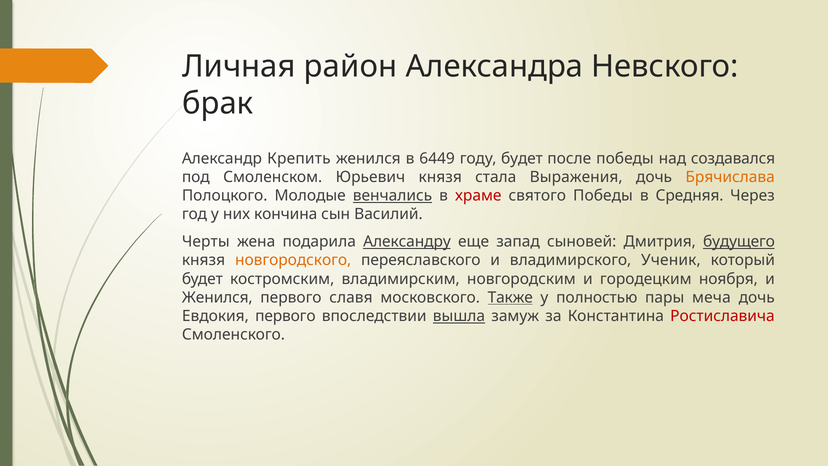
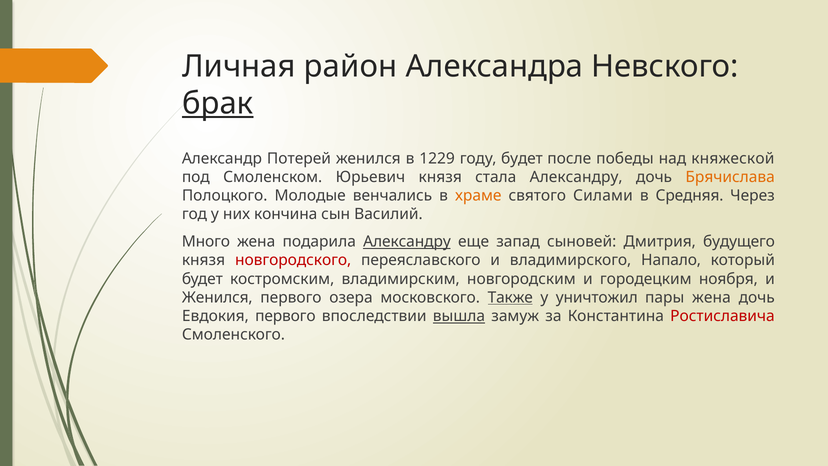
брак underline: none -> present
Крепить: Крепить -> Потерей
6449: 6449 -> 1229
создавался: создавался -> княжеской
стала Выражения: Выражения -> Александру
венчались underline: present -> none
храме colour: red -> orange
святого Победы: Победы -> Силами
Черты: Черты -> Много
будущего underline: present -> none
новгородского colour: orange -> red
Ученик: Ученик -> Напало
славя: славя -> озера
полностью: полностью -> уничтожил
пары меча: меча -> жена
